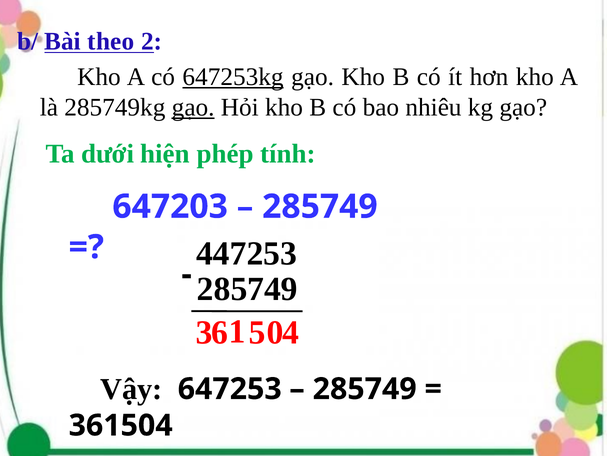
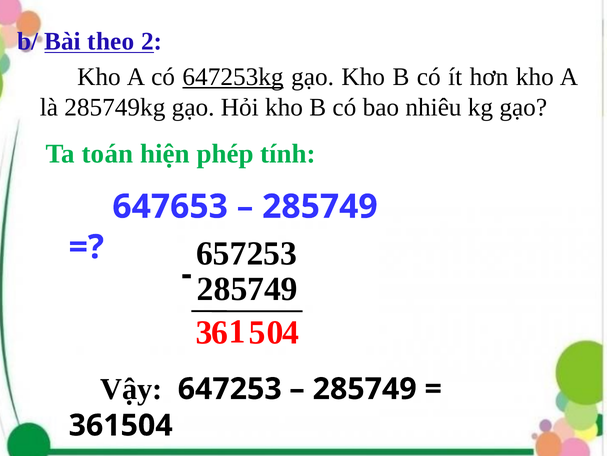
gạo at (193, 107) underline: present -> none
dưới: dưới -> toán
647203: 647203 -> 647653
447253: 447253 -> 657253
